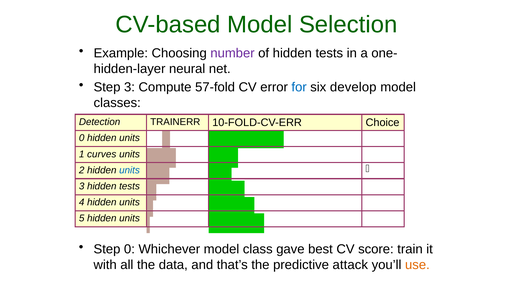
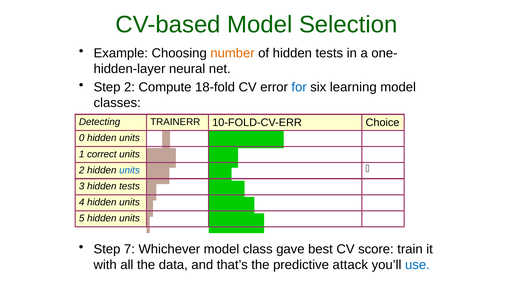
number colour: purple -> orange
Step 3: 3 -> 2
57-fold: 57-fold -> 18-fold
develop: develop -> learning
Detection: Detection -> Detecting
curves: curves -> correct
Step 0: 0 -> 7
use colour: orange -> blue
